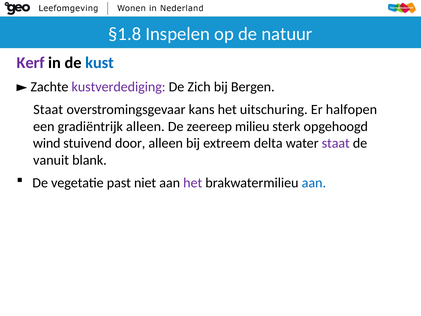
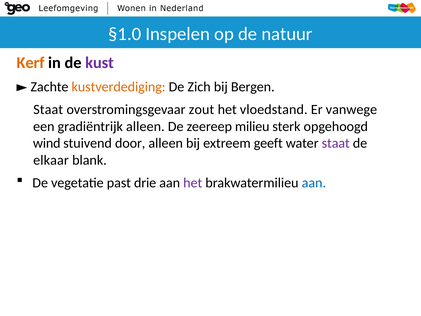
§1.8: §1.8 -> §1.0
Kerf colour: purple -> orange
kust colour: blue -> purple
kustverdediging colour: purple -> orange
kans: kans -> zout
uitschuring: uitschuring -> vloedstand
halfopen: halfopen -> vanwege
delta: delta -> geeft
vanuit: vanuit -> elkaar
niet: niet -> drie
